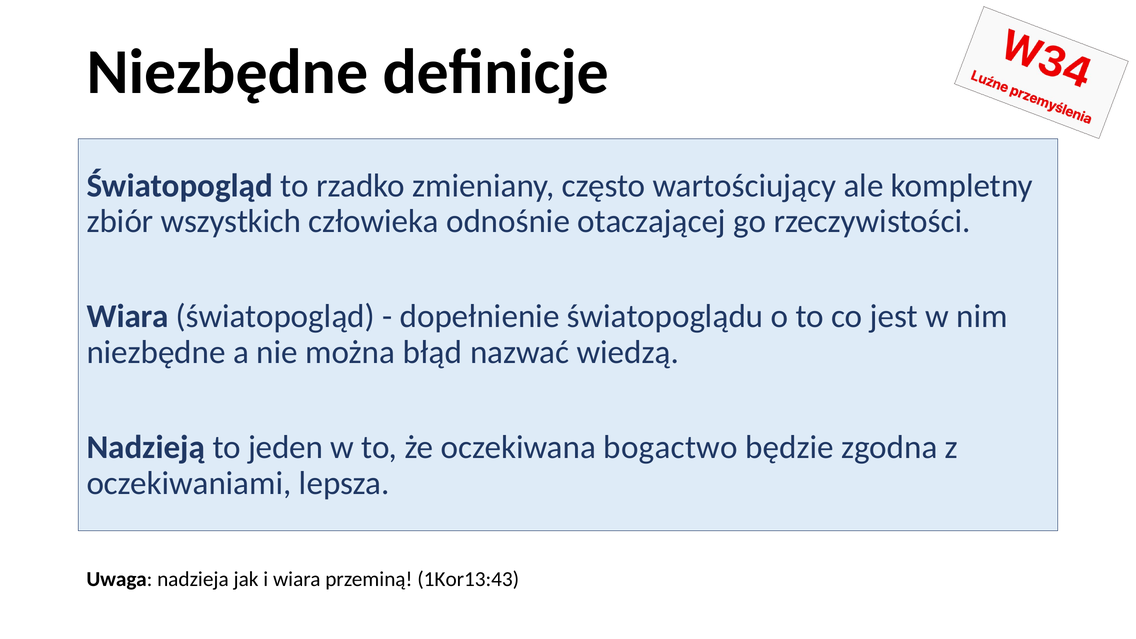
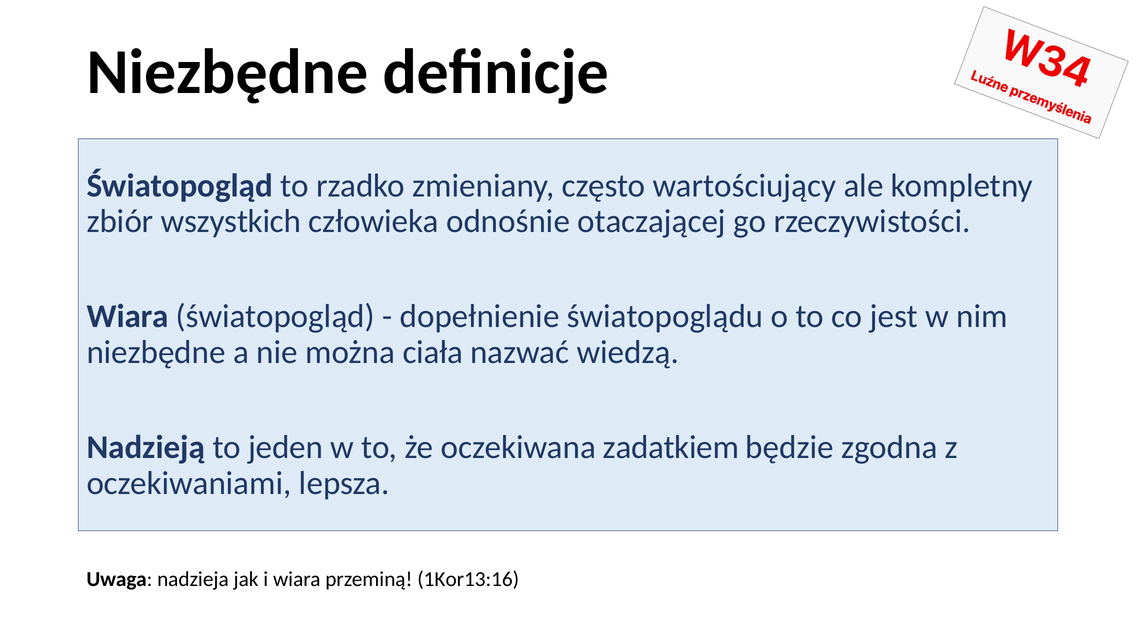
błąd: błąd -> ciała
bogactwo: bogactwo -> zadatkiem
1Kor13:43: 1Kor13:43 -> 1Kor13:16
